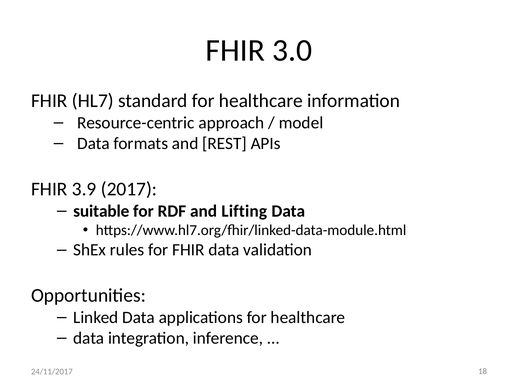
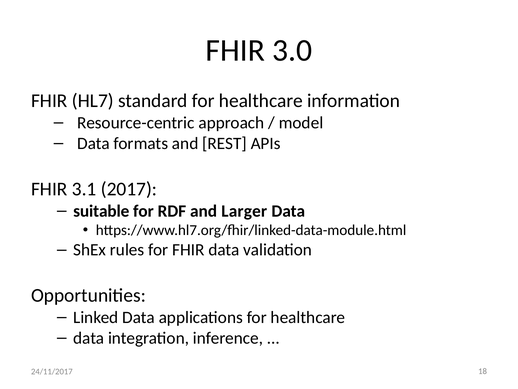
3.9: 3.9 -> 3.1
Lifting: Lifting -> Larger
